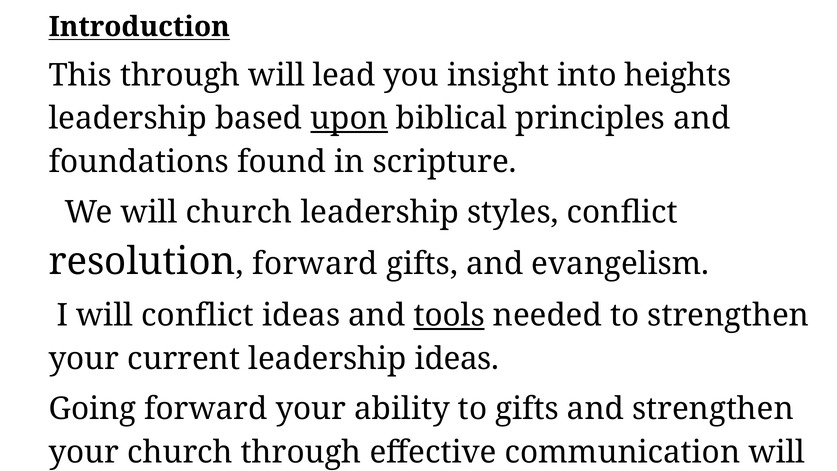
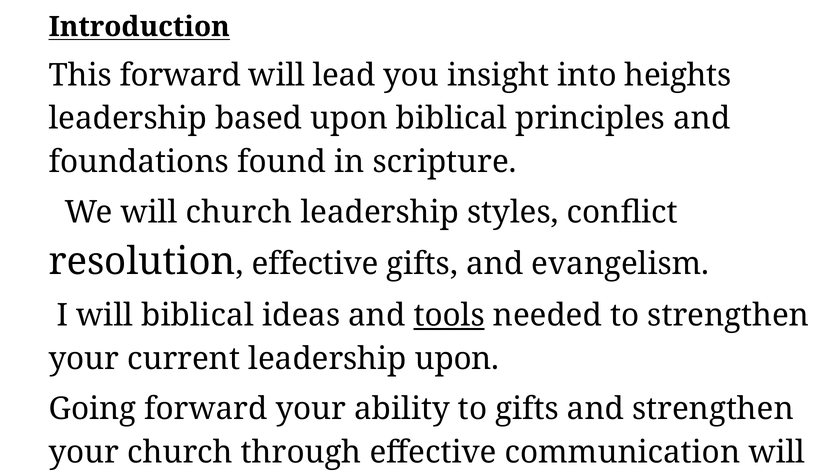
This through: through -> forward
upon at (349, 119) underline: present -> none
forward at (315, 264): forward -> effective
will conflict: conflict -> biblical
leadership ideas: ideas -> upon
